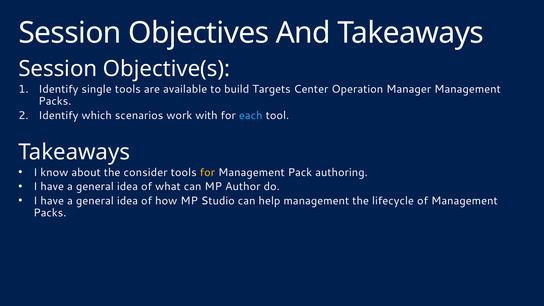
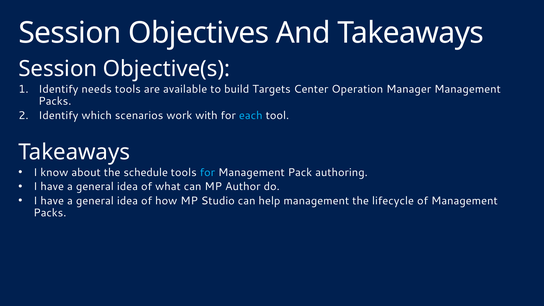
single: single -> needs
consider: consider -> schedule
for at (207, 172) colour: yellow -> light blue
